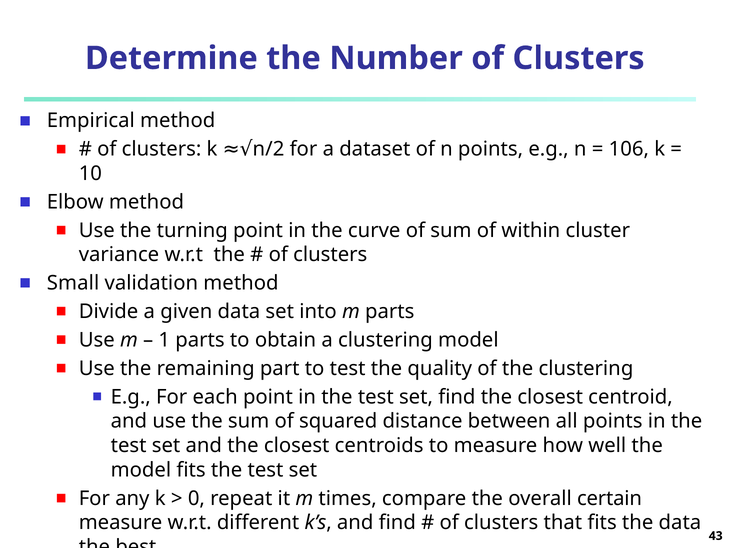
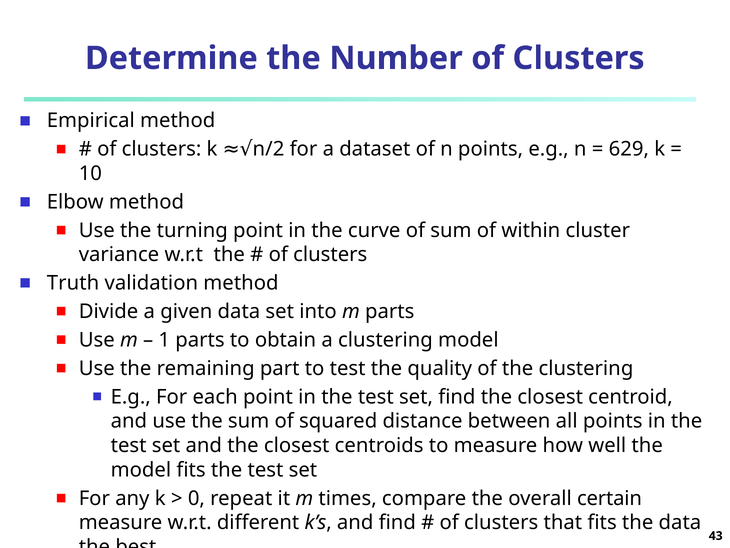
106: 106 -> 629
Small: Small -> Truth
